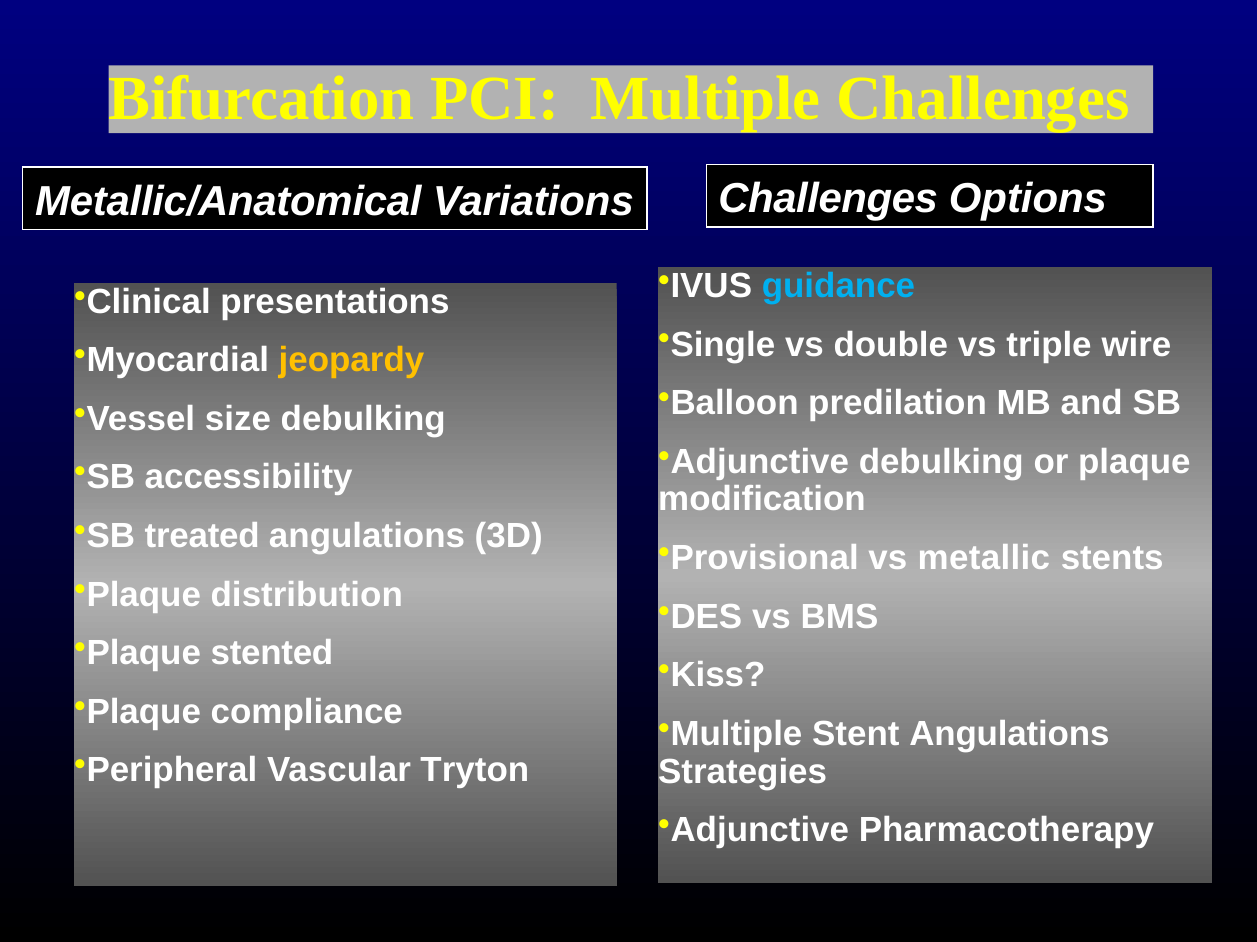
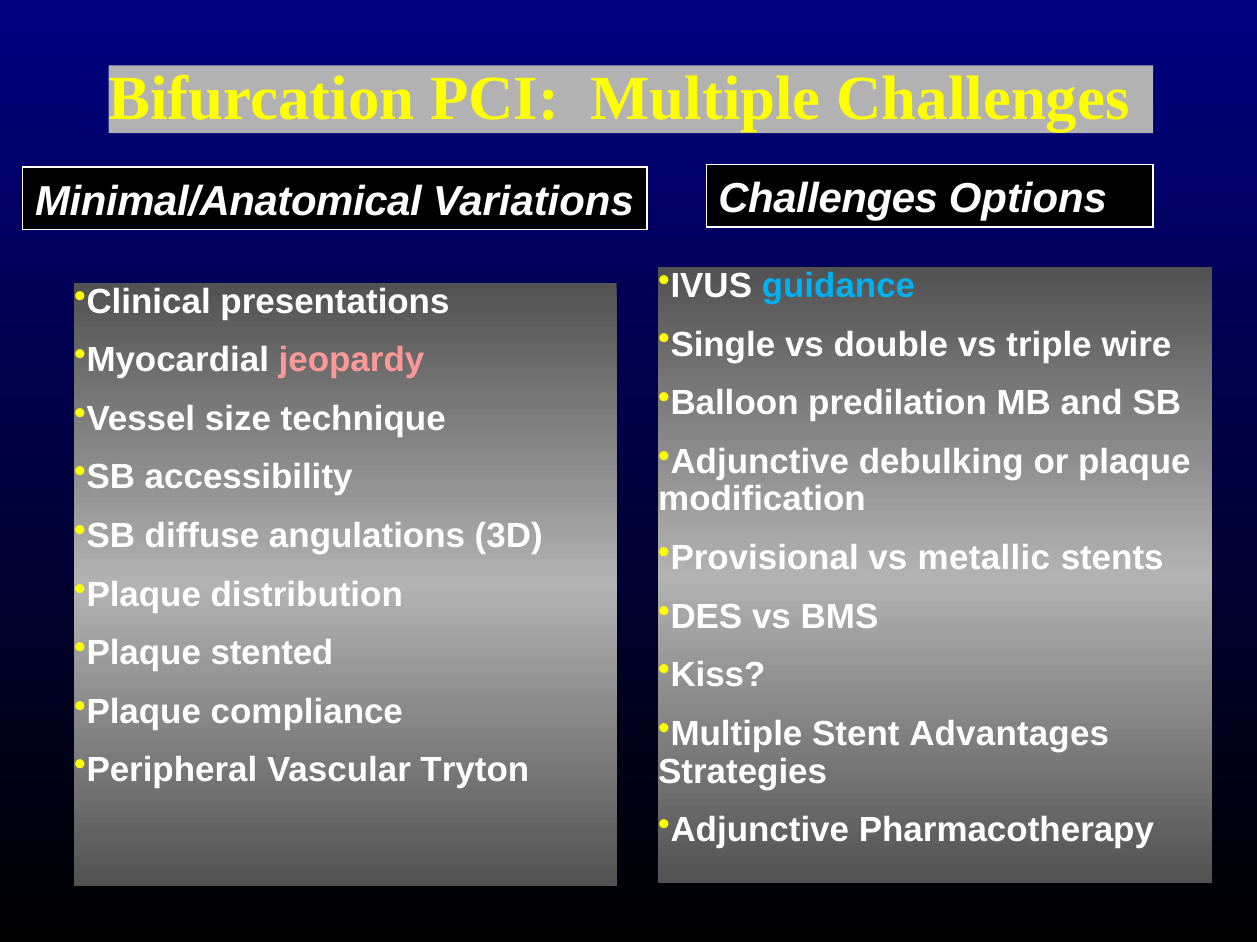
Metallic/Anatomical: Metallic/Anatomical -> Minimal/Anatomical
jeopardy colour: yellow -> pink
size debulking: debulking -> technique
treated: treated -> diffuse
Stent Angulations: Angulations -> Advantages
